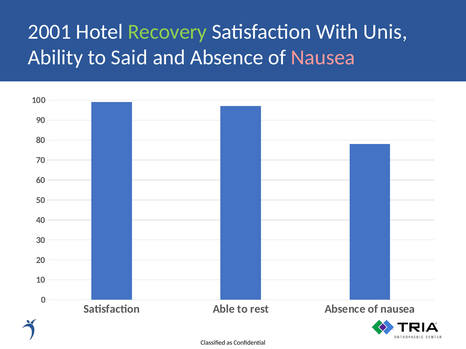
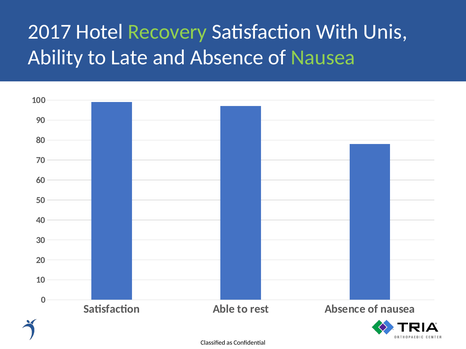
2001: 2001 -> 2017
Said: Said -> Late
Nausea at (323, 57) colour: pink -> light green
